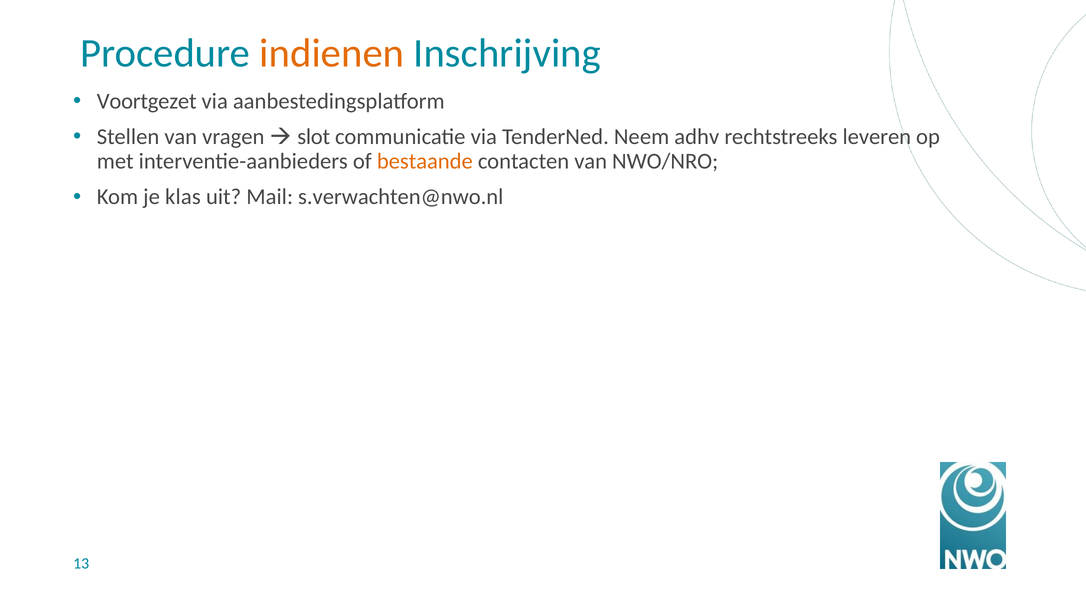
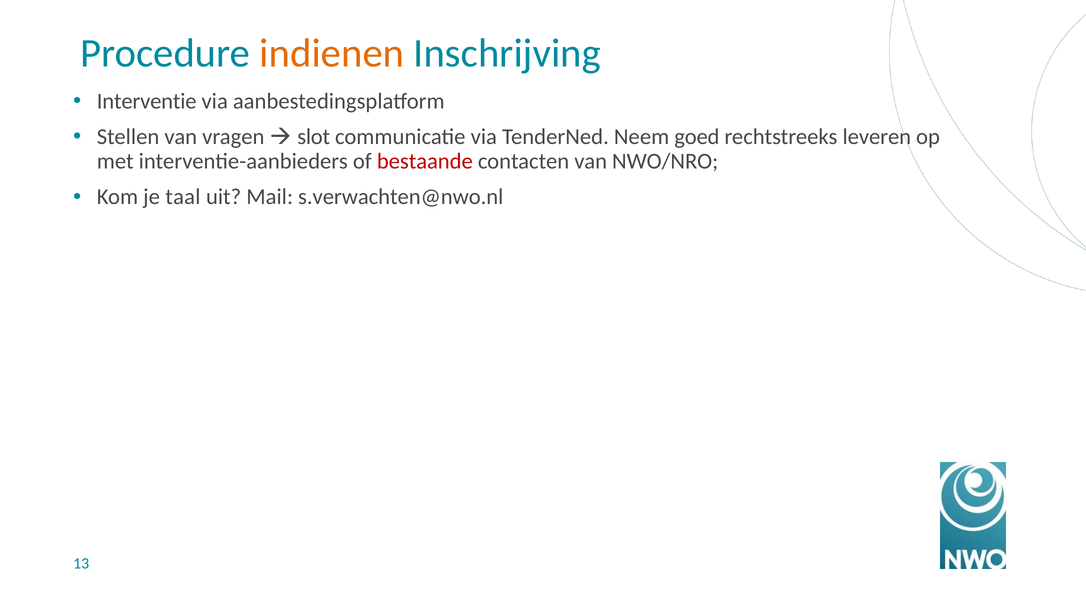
Voortgezet: Voortgezet -> Interventie
adhv: adhv -> goed
bestaande colour: orange -> red
klas: klas -> taal
